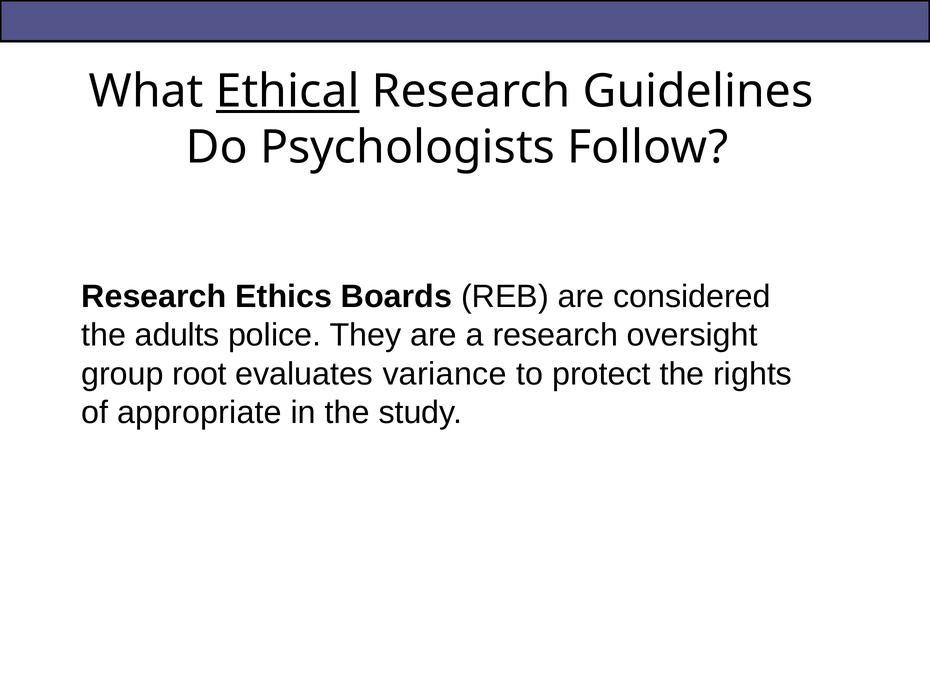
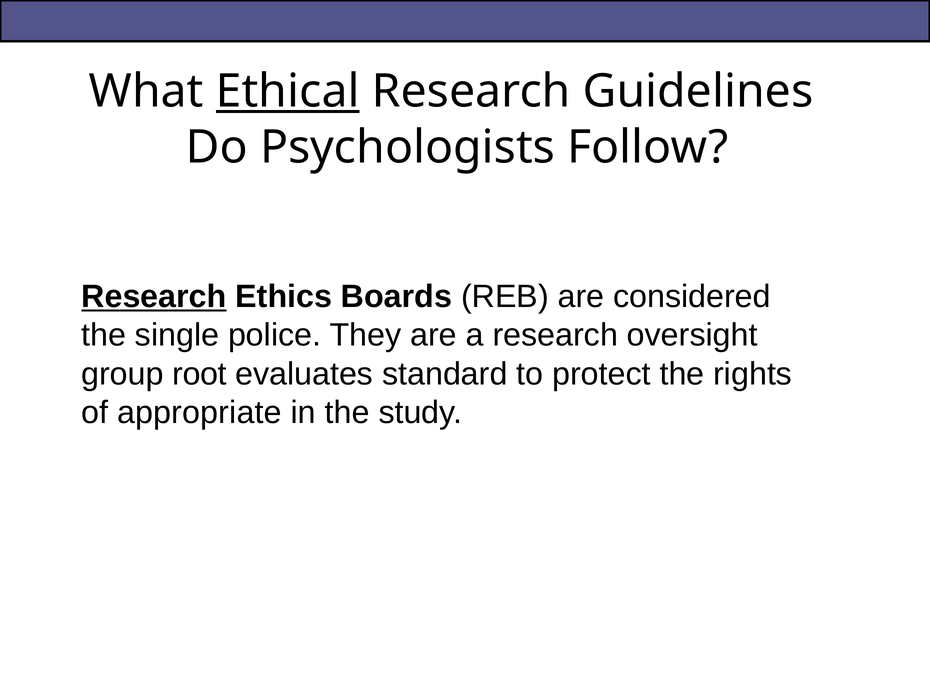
Research at (154, 297) underline: none -> present
adults: adults -> single
variance: variance -> standard
